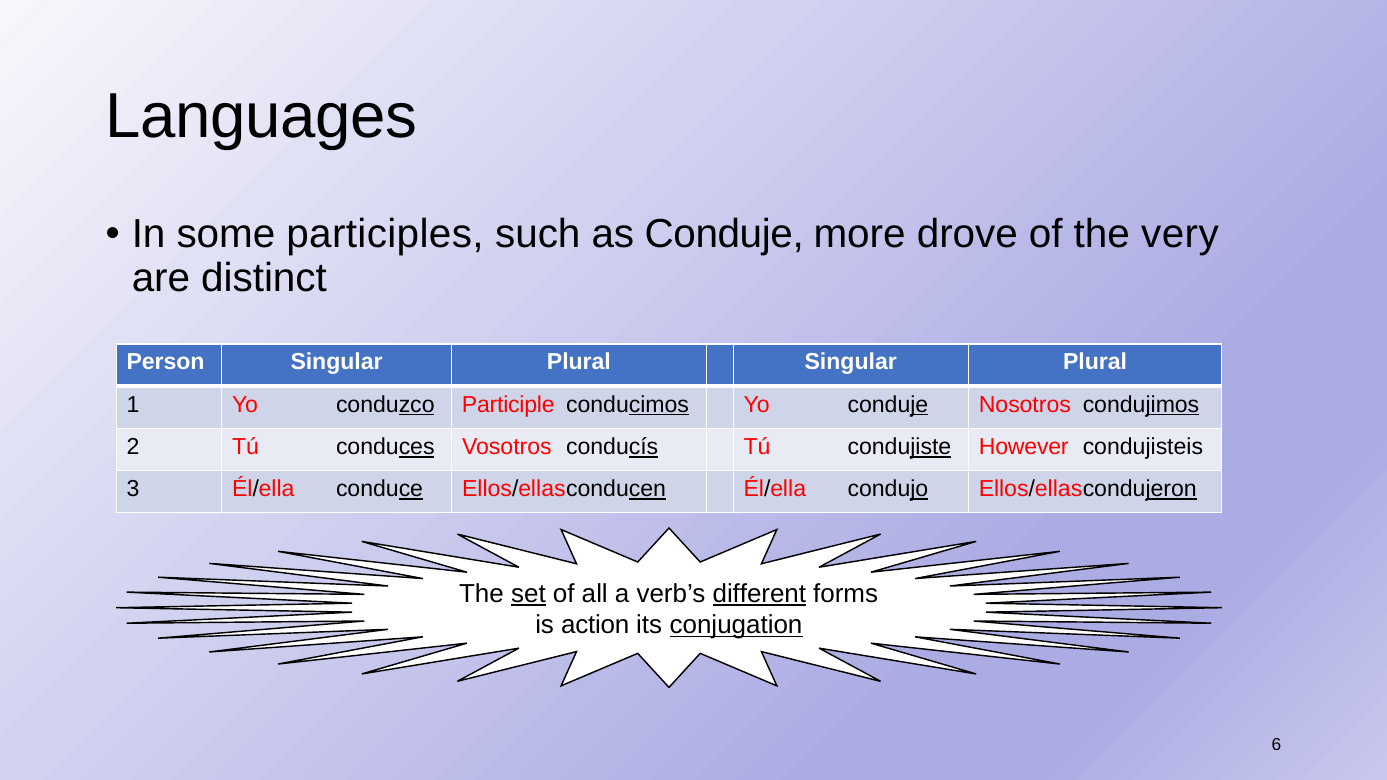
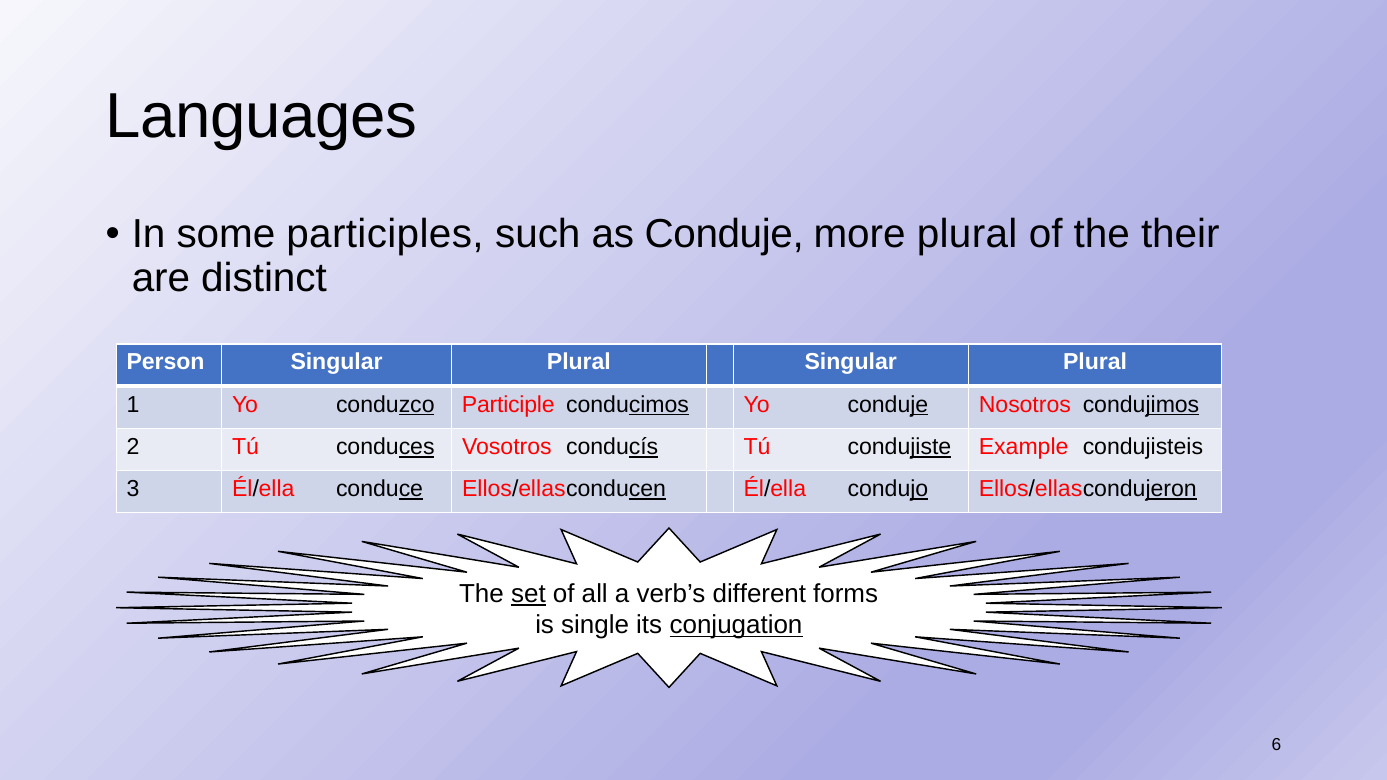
more drove: drove -> plural
very: very -> their
However: However -> Example
different underline: present -> none
action: action -> single
